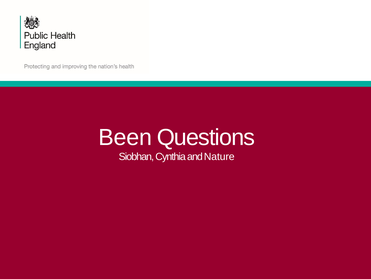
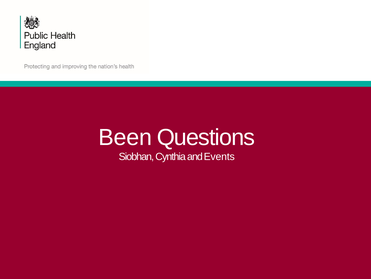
Nature: Nature -> Events
